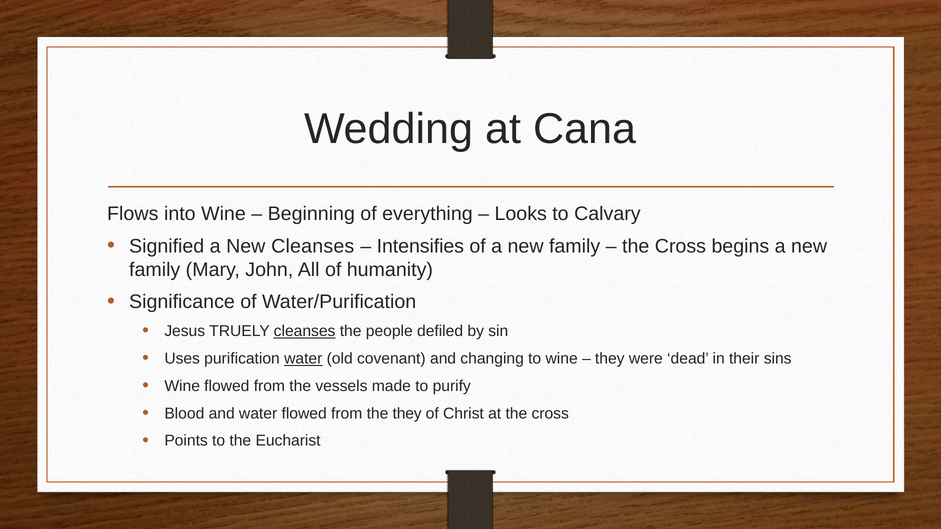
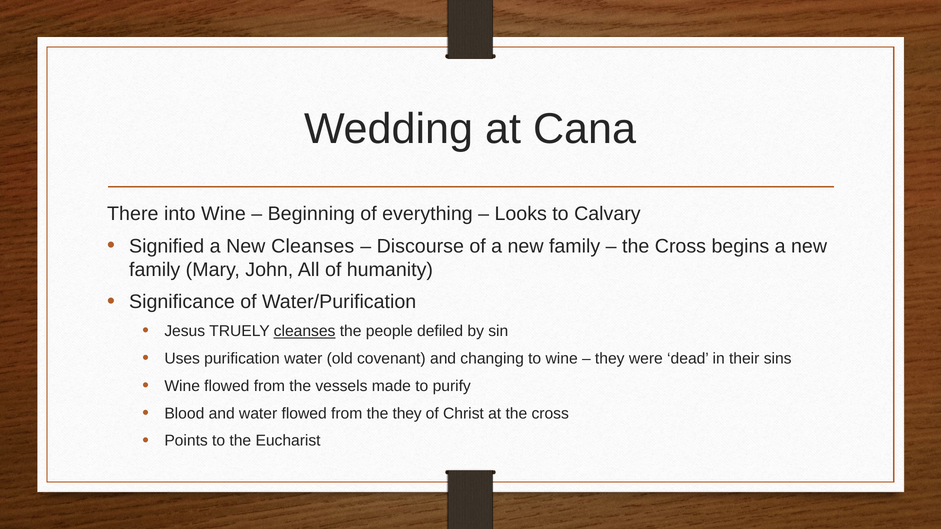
Flows: Flows -> There
Intensifies: Intensifies -> Discourse
water at (303, 359) underline: present -> none
